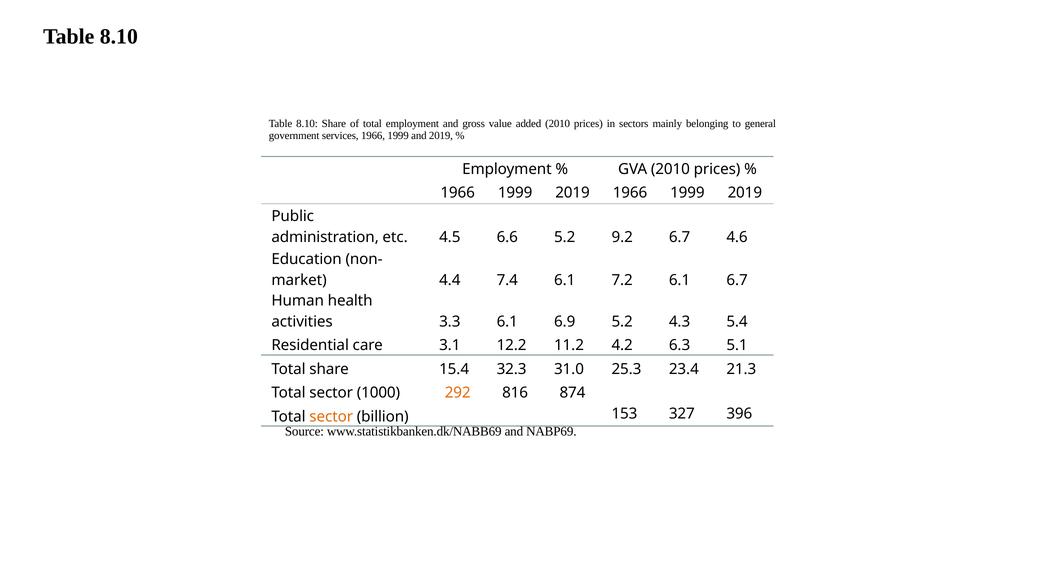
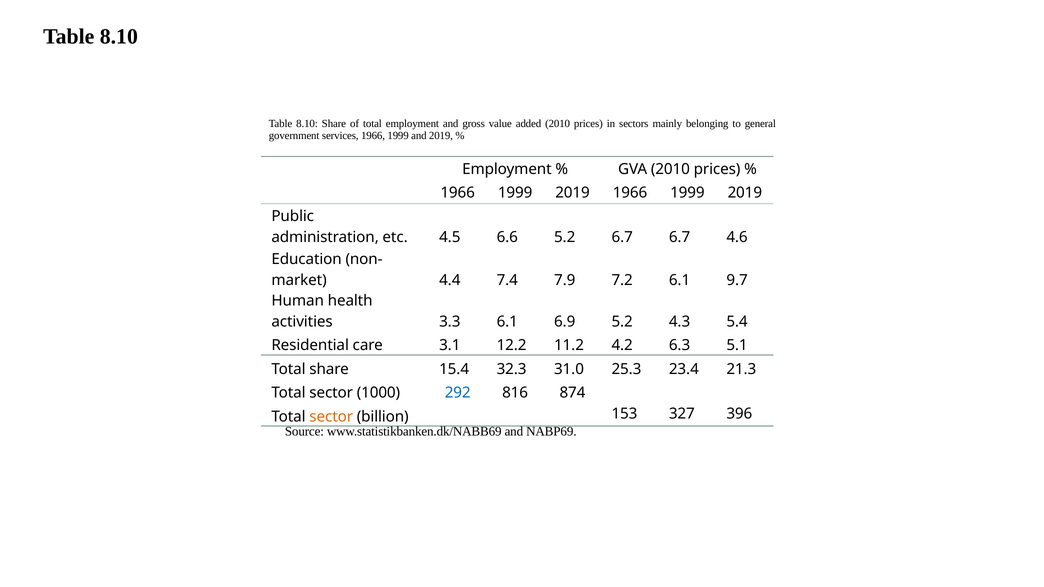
5.2 9.2: 9.2 -> 6.7
7.4 6.1: 6.1 -> 7.9
6.1 6.7: 6.7 -> 9.7
292 colour: orange -> blue
